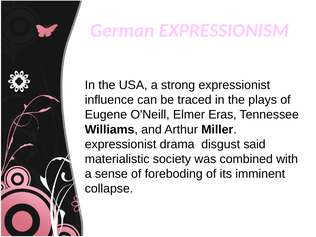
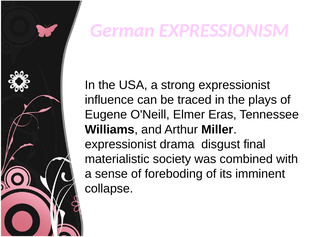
said: said -> final
